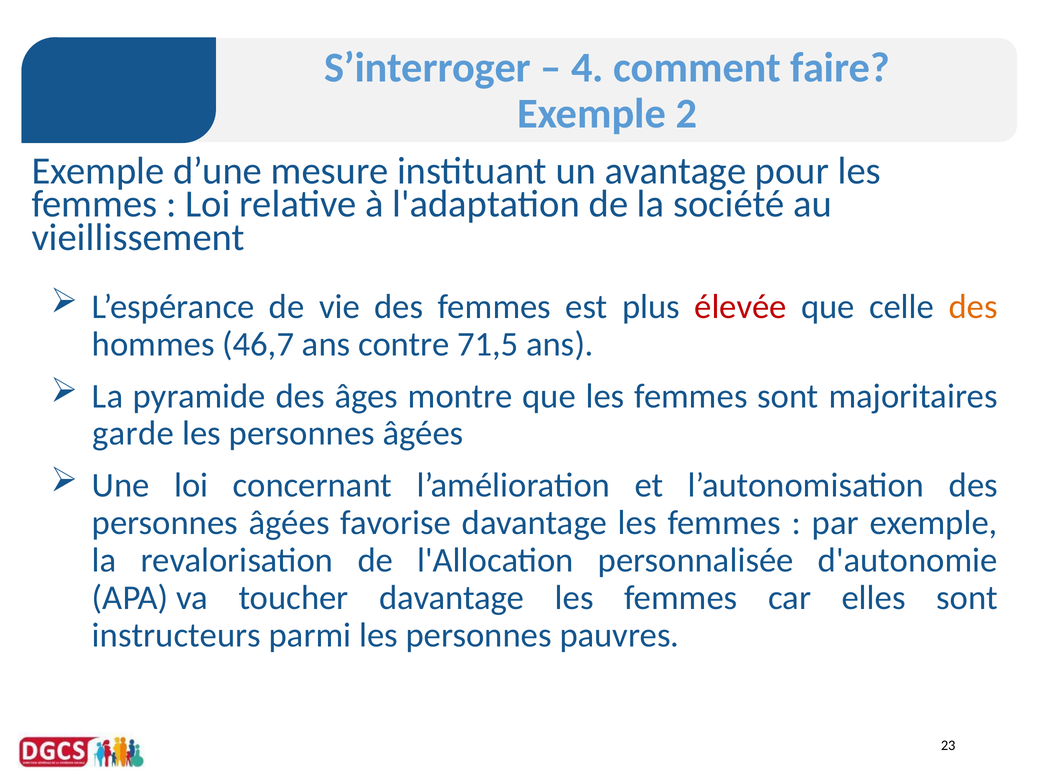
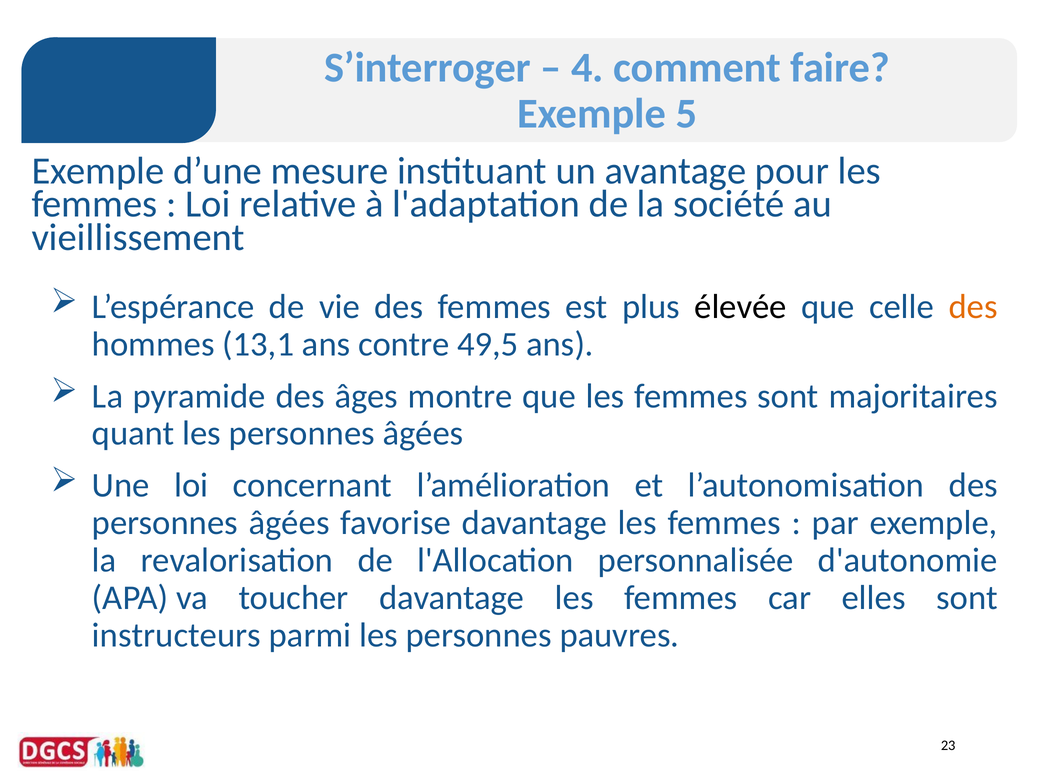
2: 2 -> 5
élevée colour: red -> black
46,7: 46,7 -> 13,1
71,5: 71,5 -> 49,5
garde: garde -> quant
